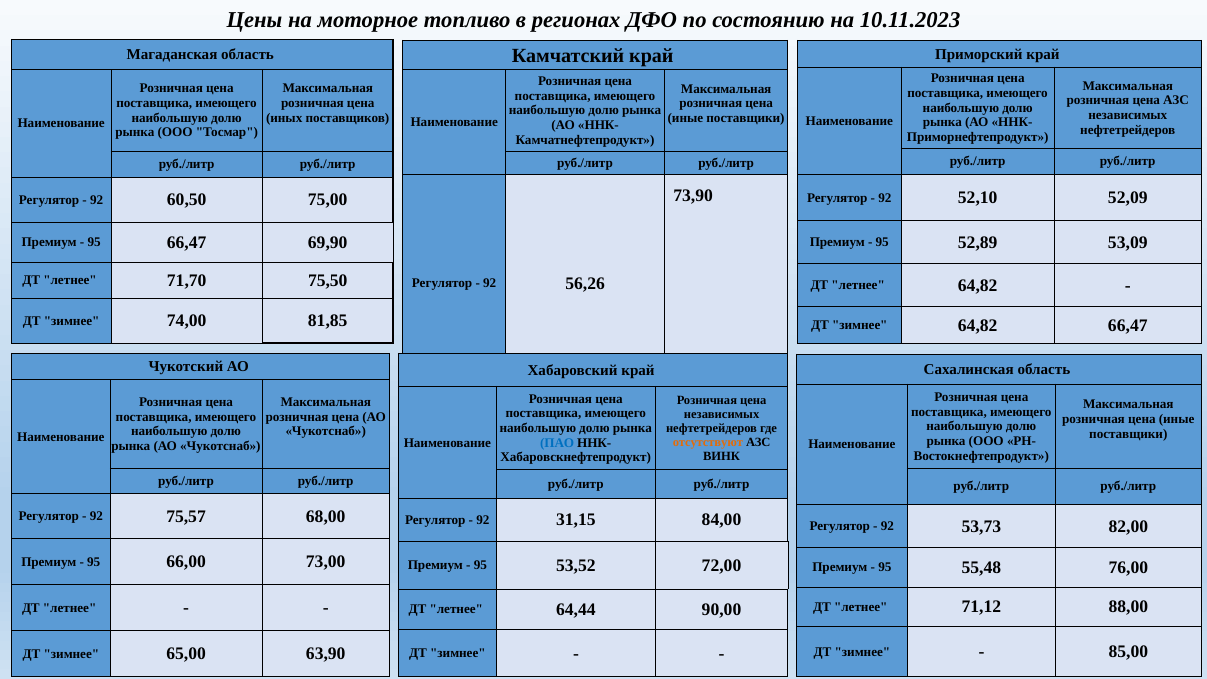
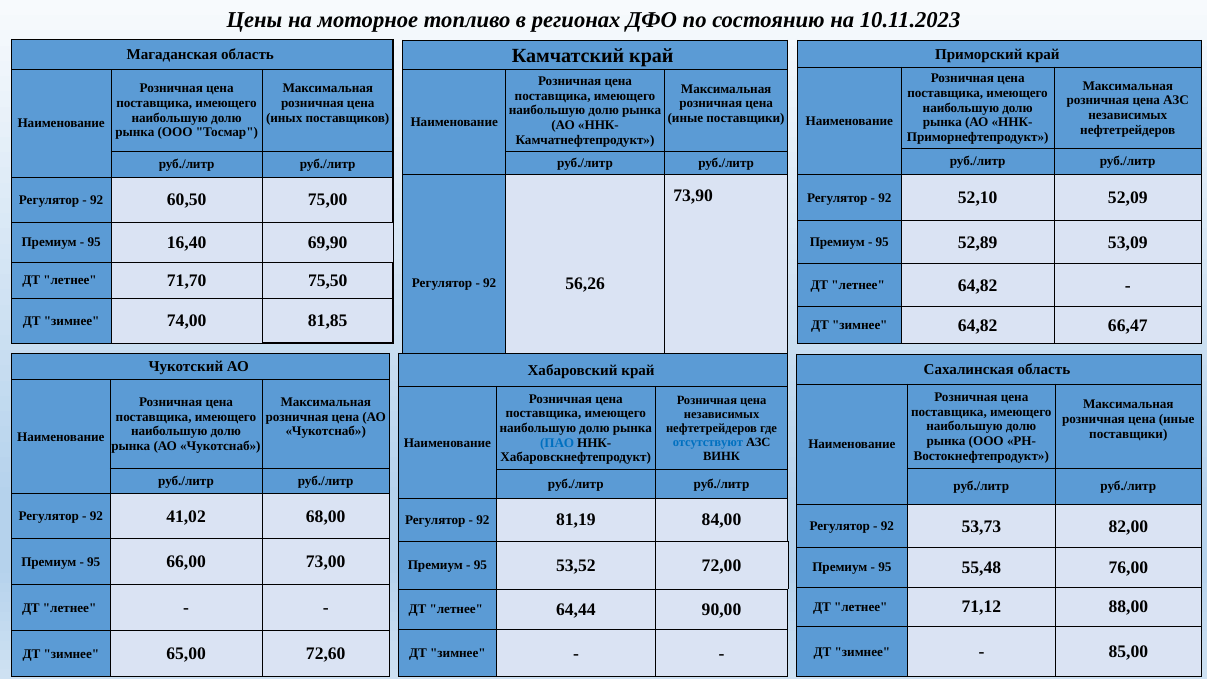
95 66,47: 66,47 -> 16,40
отсутствуют colour: orange -> blue
75,57: 75,57 -> 41,02
31,15: 31,15 -> 81,19
63,90: 63,90 -> 72,60
